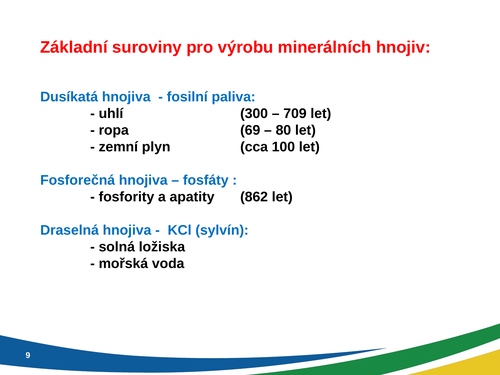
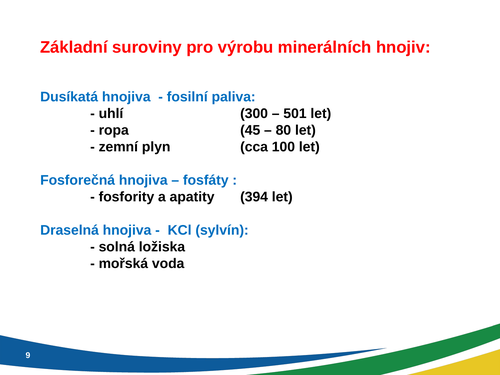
709: 709 -> 501
69: 69 -> 45
862: 862 -> 394
